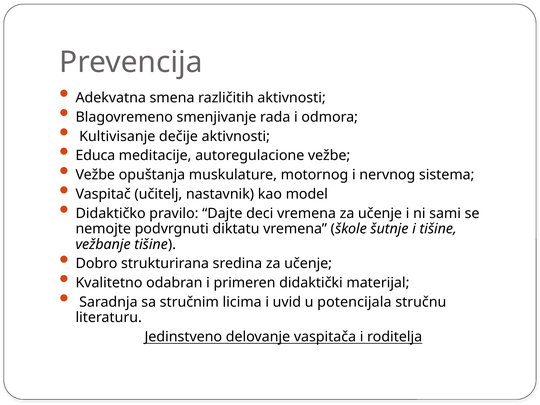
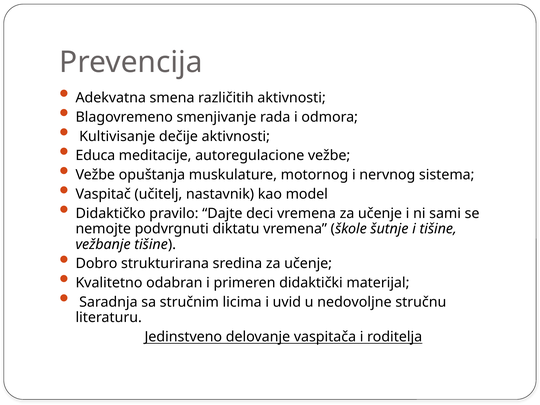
potencijala: potencijala -> nedovoljne
